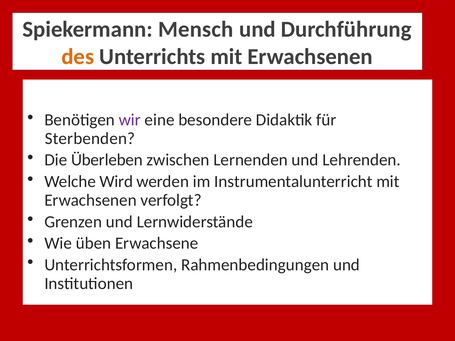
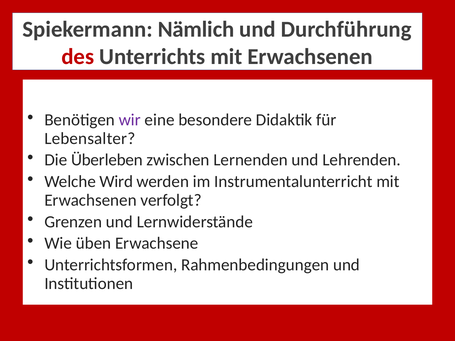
Mensch: Mensch -> Nämlich
des colour: orange -> red
Sterbenden: Sterbenden -> Lebensalter
